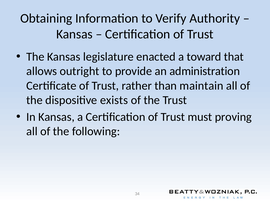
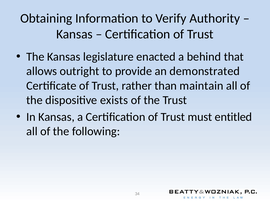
toward: toward -> behind
administration: administration -> demonstrated
proving: proving -> entitled
